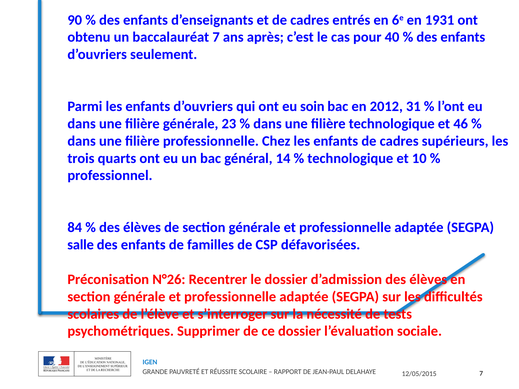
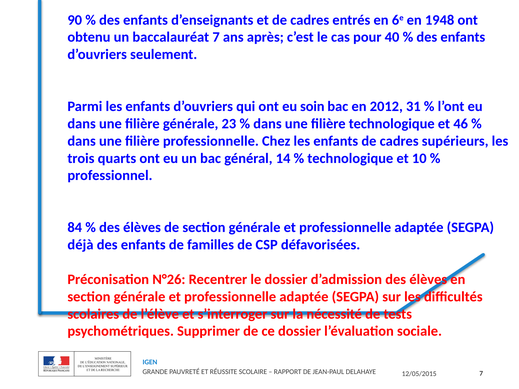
1931: 1931 -> 1948
salle: salle -> déjà
